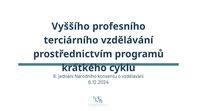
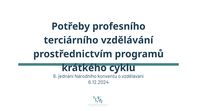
Vyššího: Vyššího -> Potřeby
